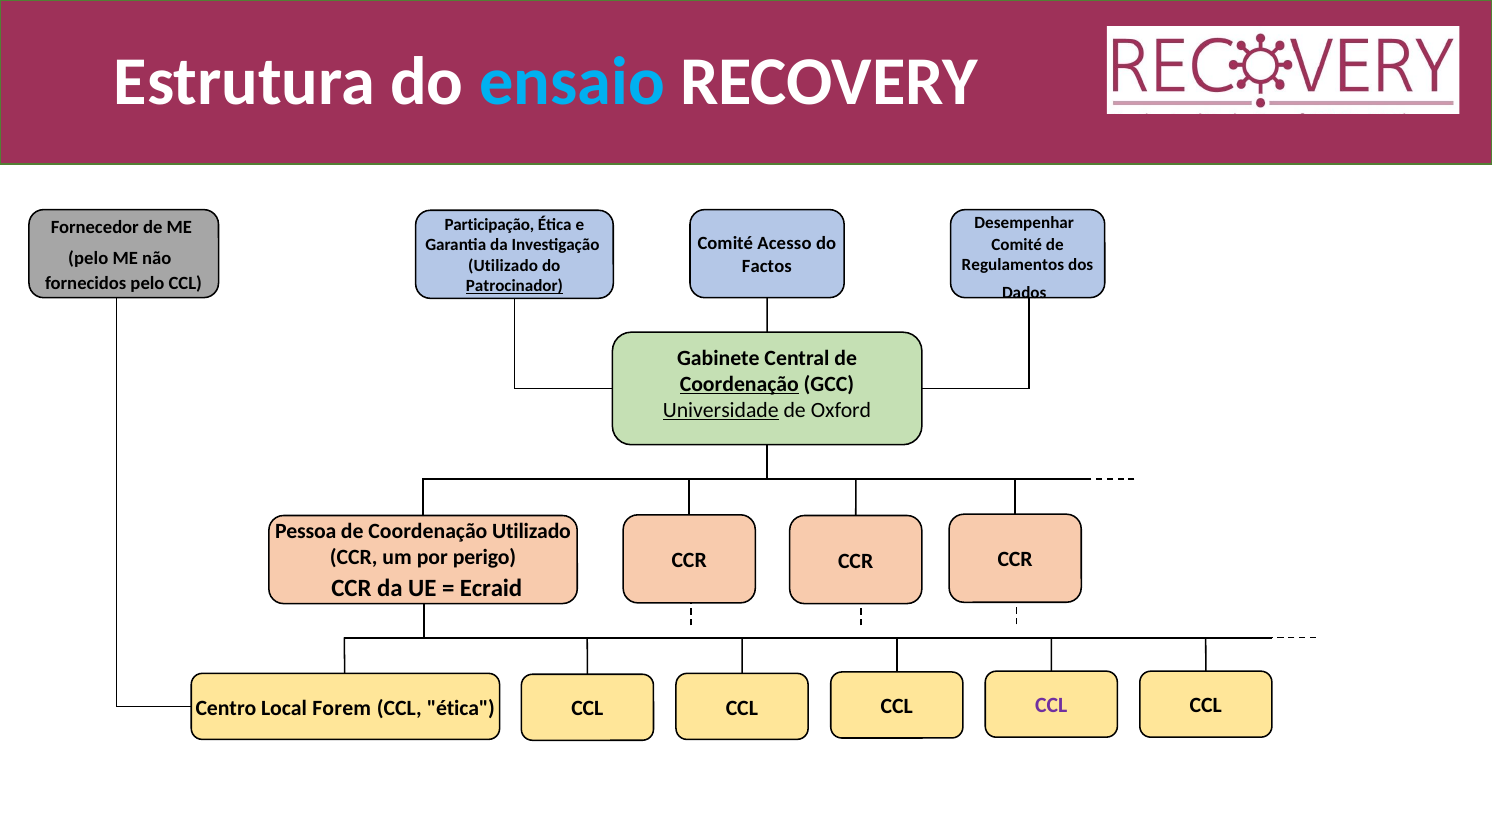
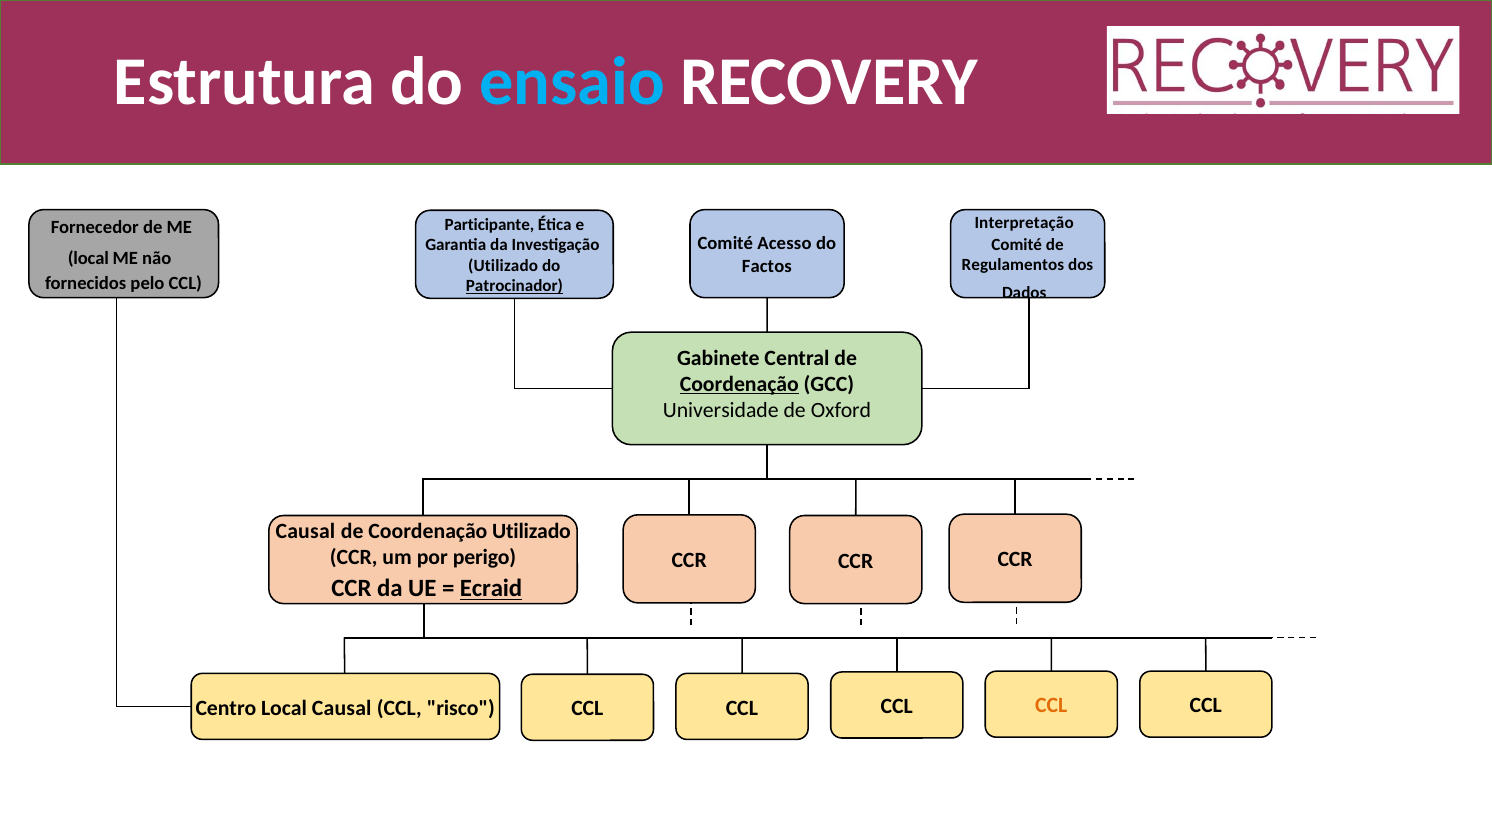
Desempenhar: Desempenhar -> Interpretação
Participação: Participação -> Participante
pelo at (88, 259): pelo -> local
Universidade underline: present -> none
Pessoa at (306, 531): Pessoa -> Causal
Ecraid underline: none -> present
Local Forem: Forem -> Causal
CCL ética: ética -> risco
CCL at (1051, 706) colour: purple -> orange
